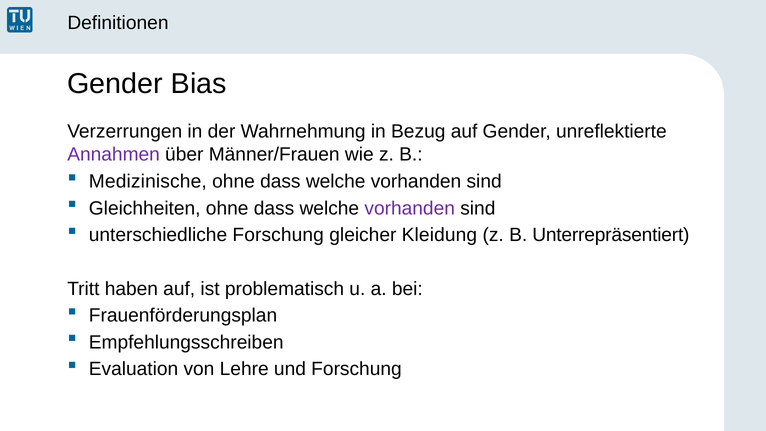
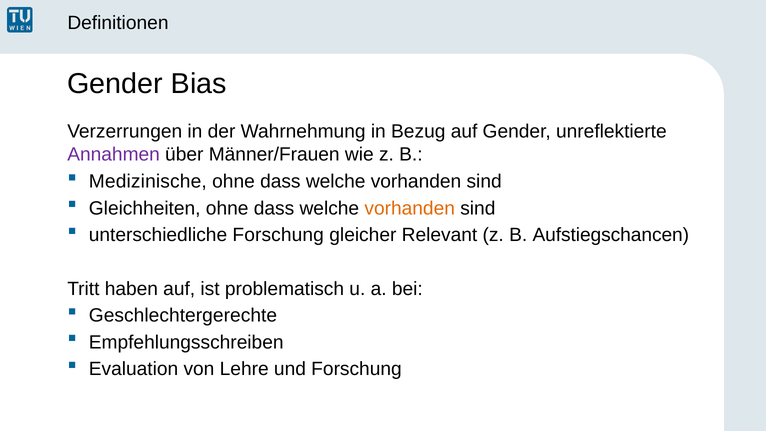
vorhanden at (410, 208) colour: purple -> orange
Kleidung: Kleidung -> Relevant
Unterrepräsentiert: Unterrepräsentiert -> Aufstiegschancen
Frauenförderungsplan: Frauenförderungsplan -> Geschlechtergerechte
